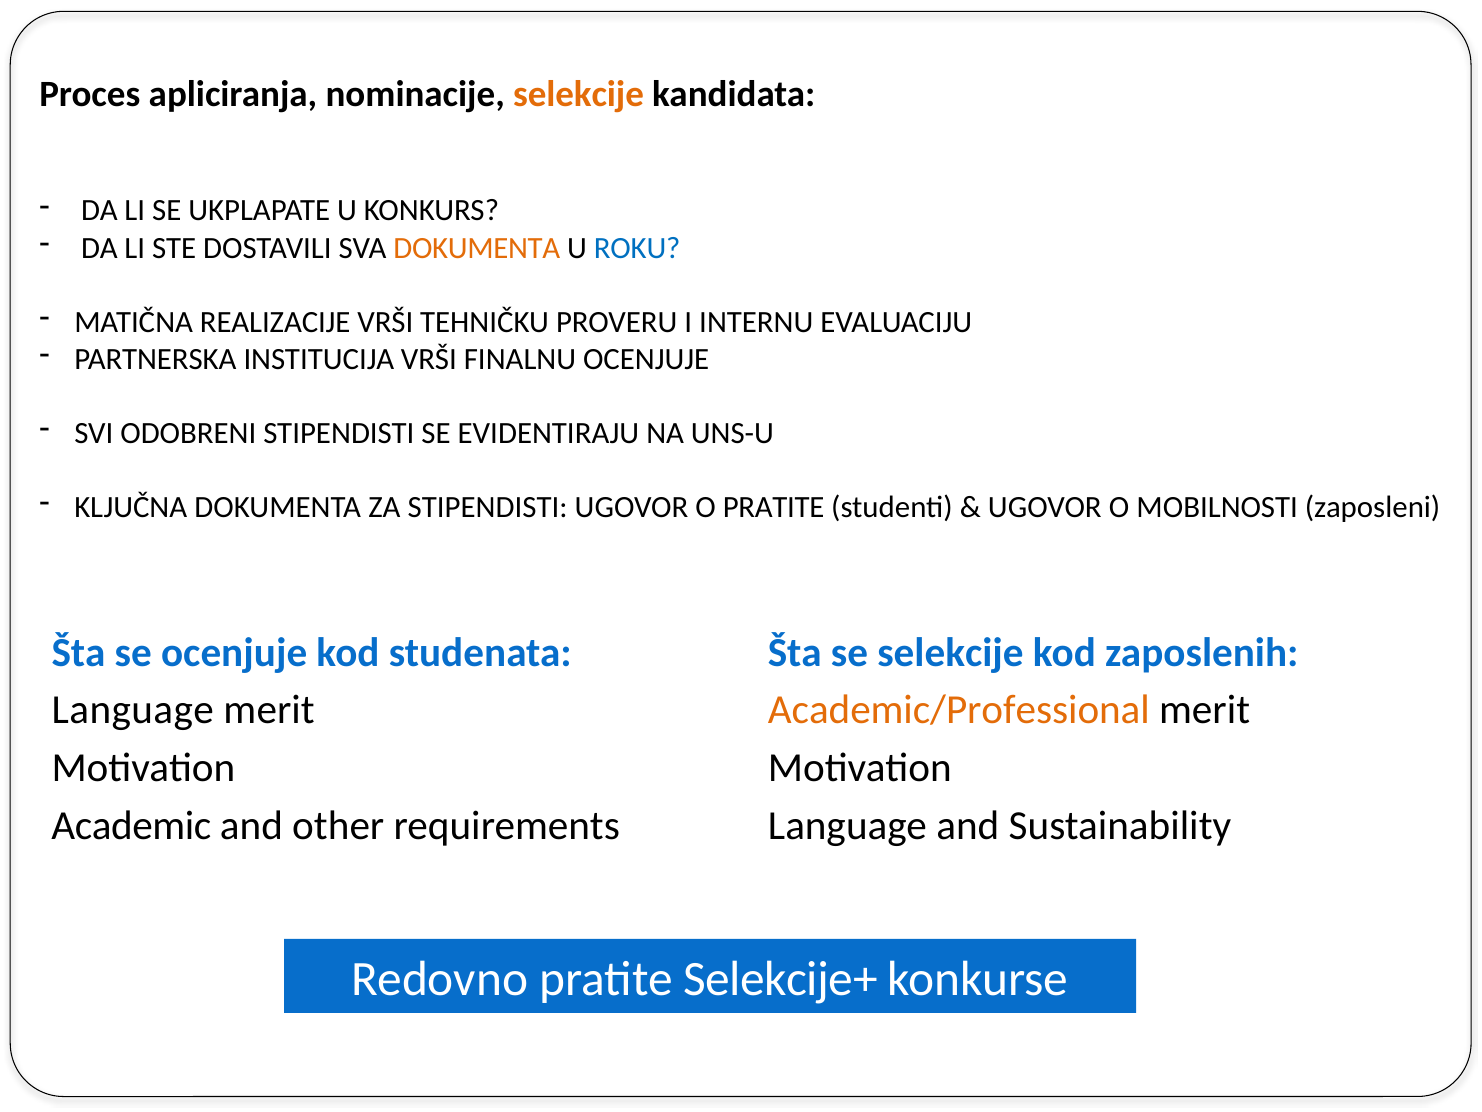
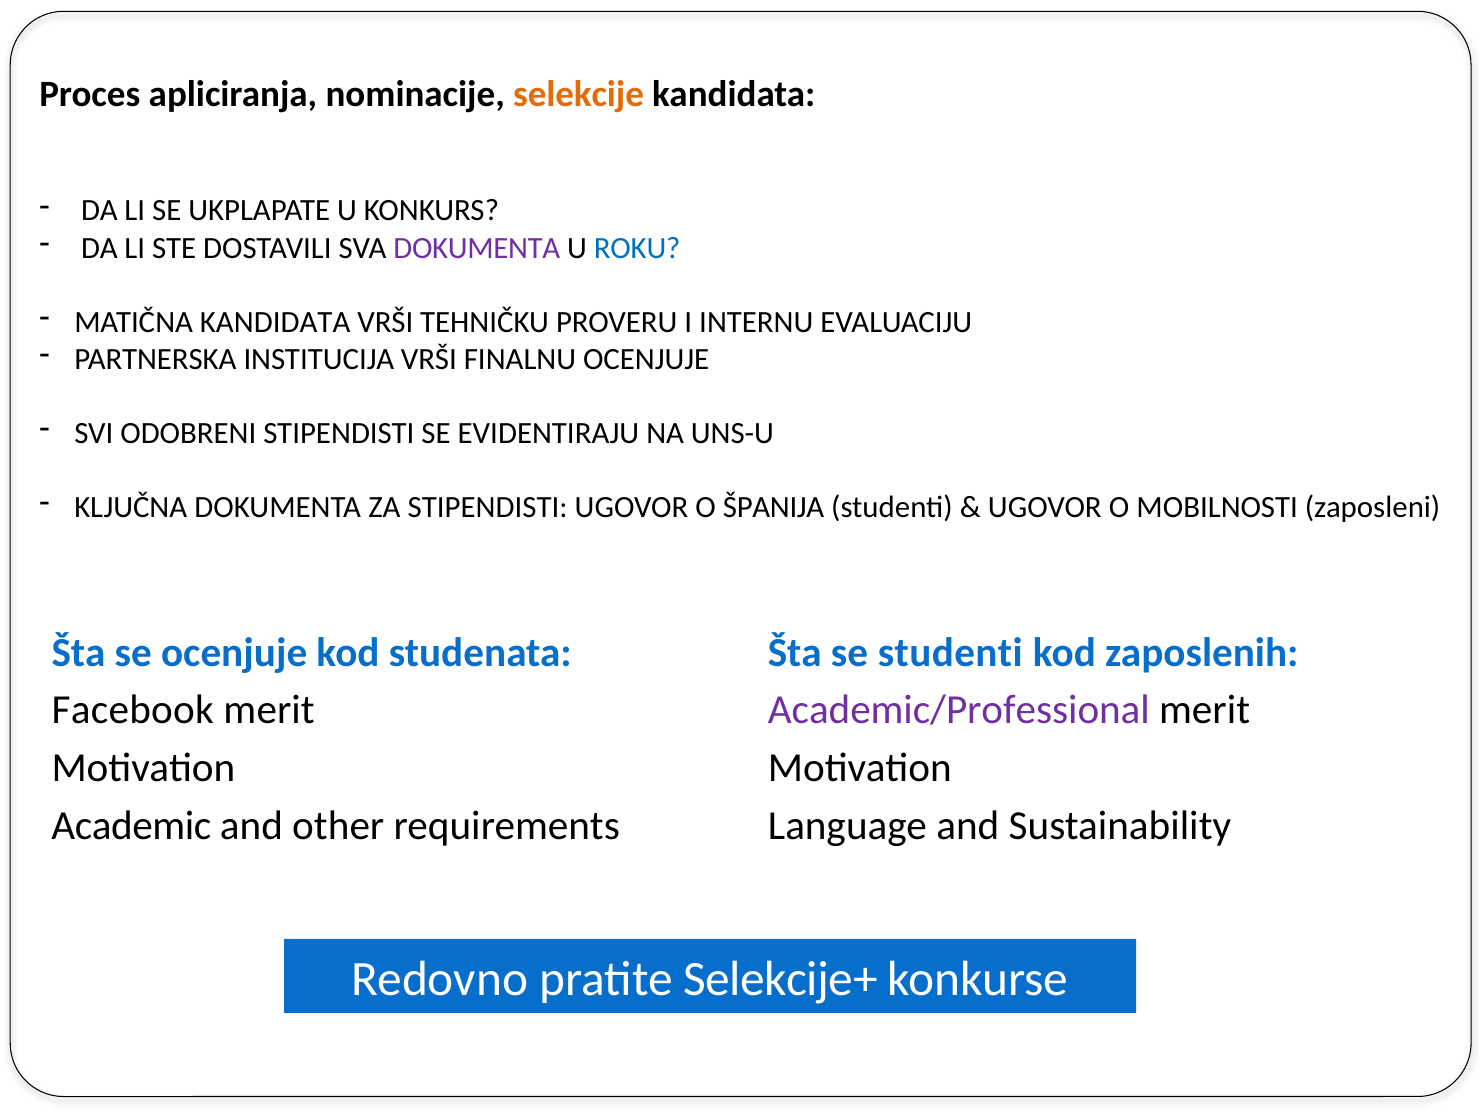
DOKUMENTA at (477, 248) colour: orange -> purple
MATIČNA REALIZACIJE: REALIZACIJE -> KANDIDATA
O PRATITE: PRATITE -> ŠPANIJA
se selekcije: selekcije -> studenti
Language at (133, 710): Language -> Facebook
Academic/Professional colour: orange -> purple
